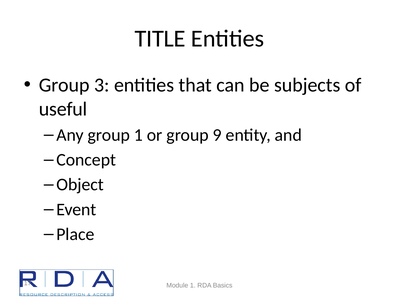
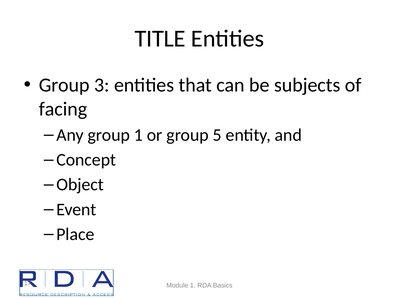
useful: useful -> facing
9: 9 -> 5
